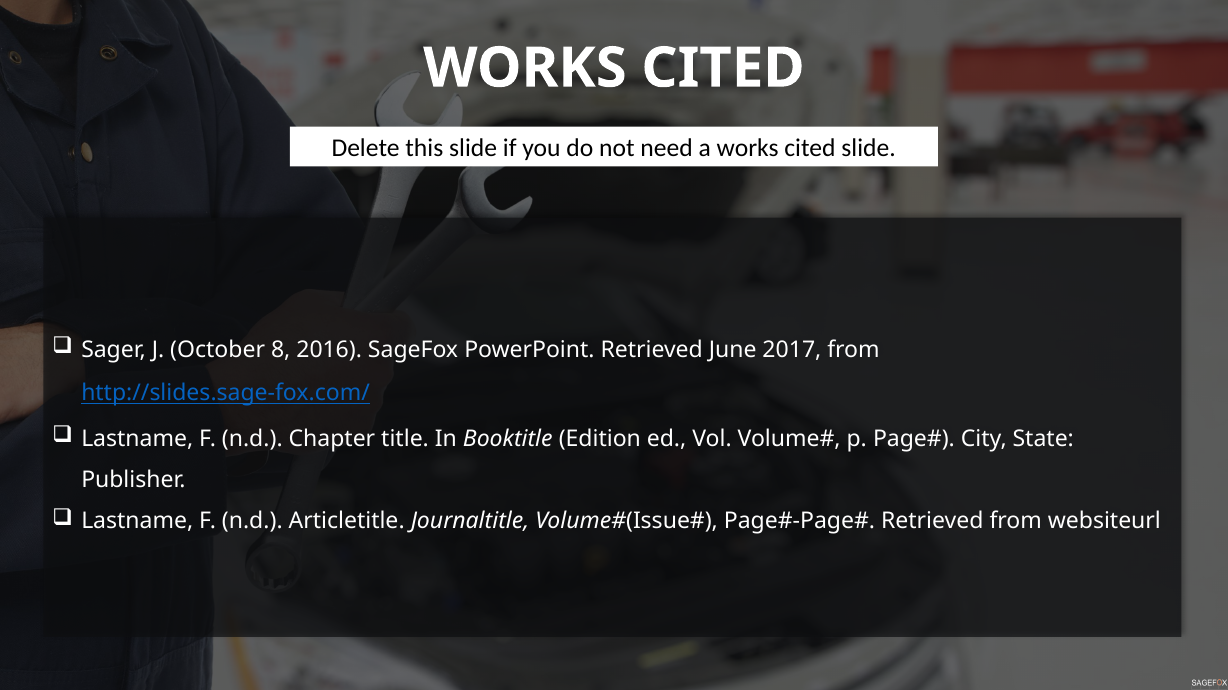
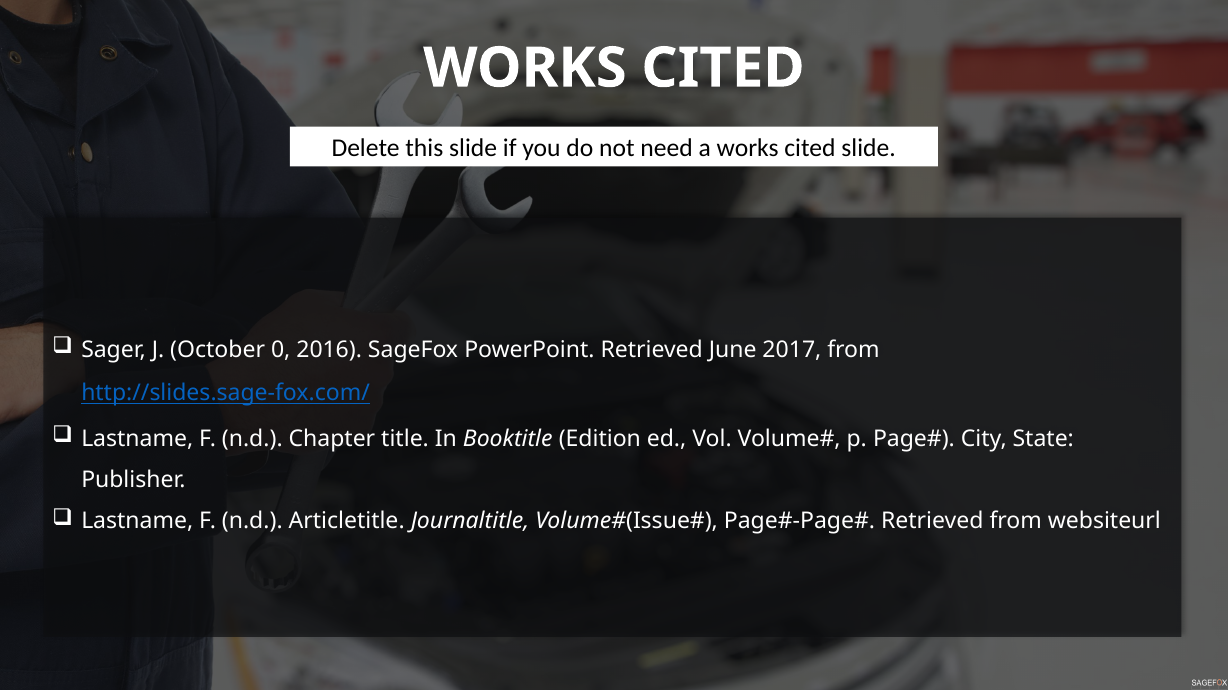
8: 8 -> 0
